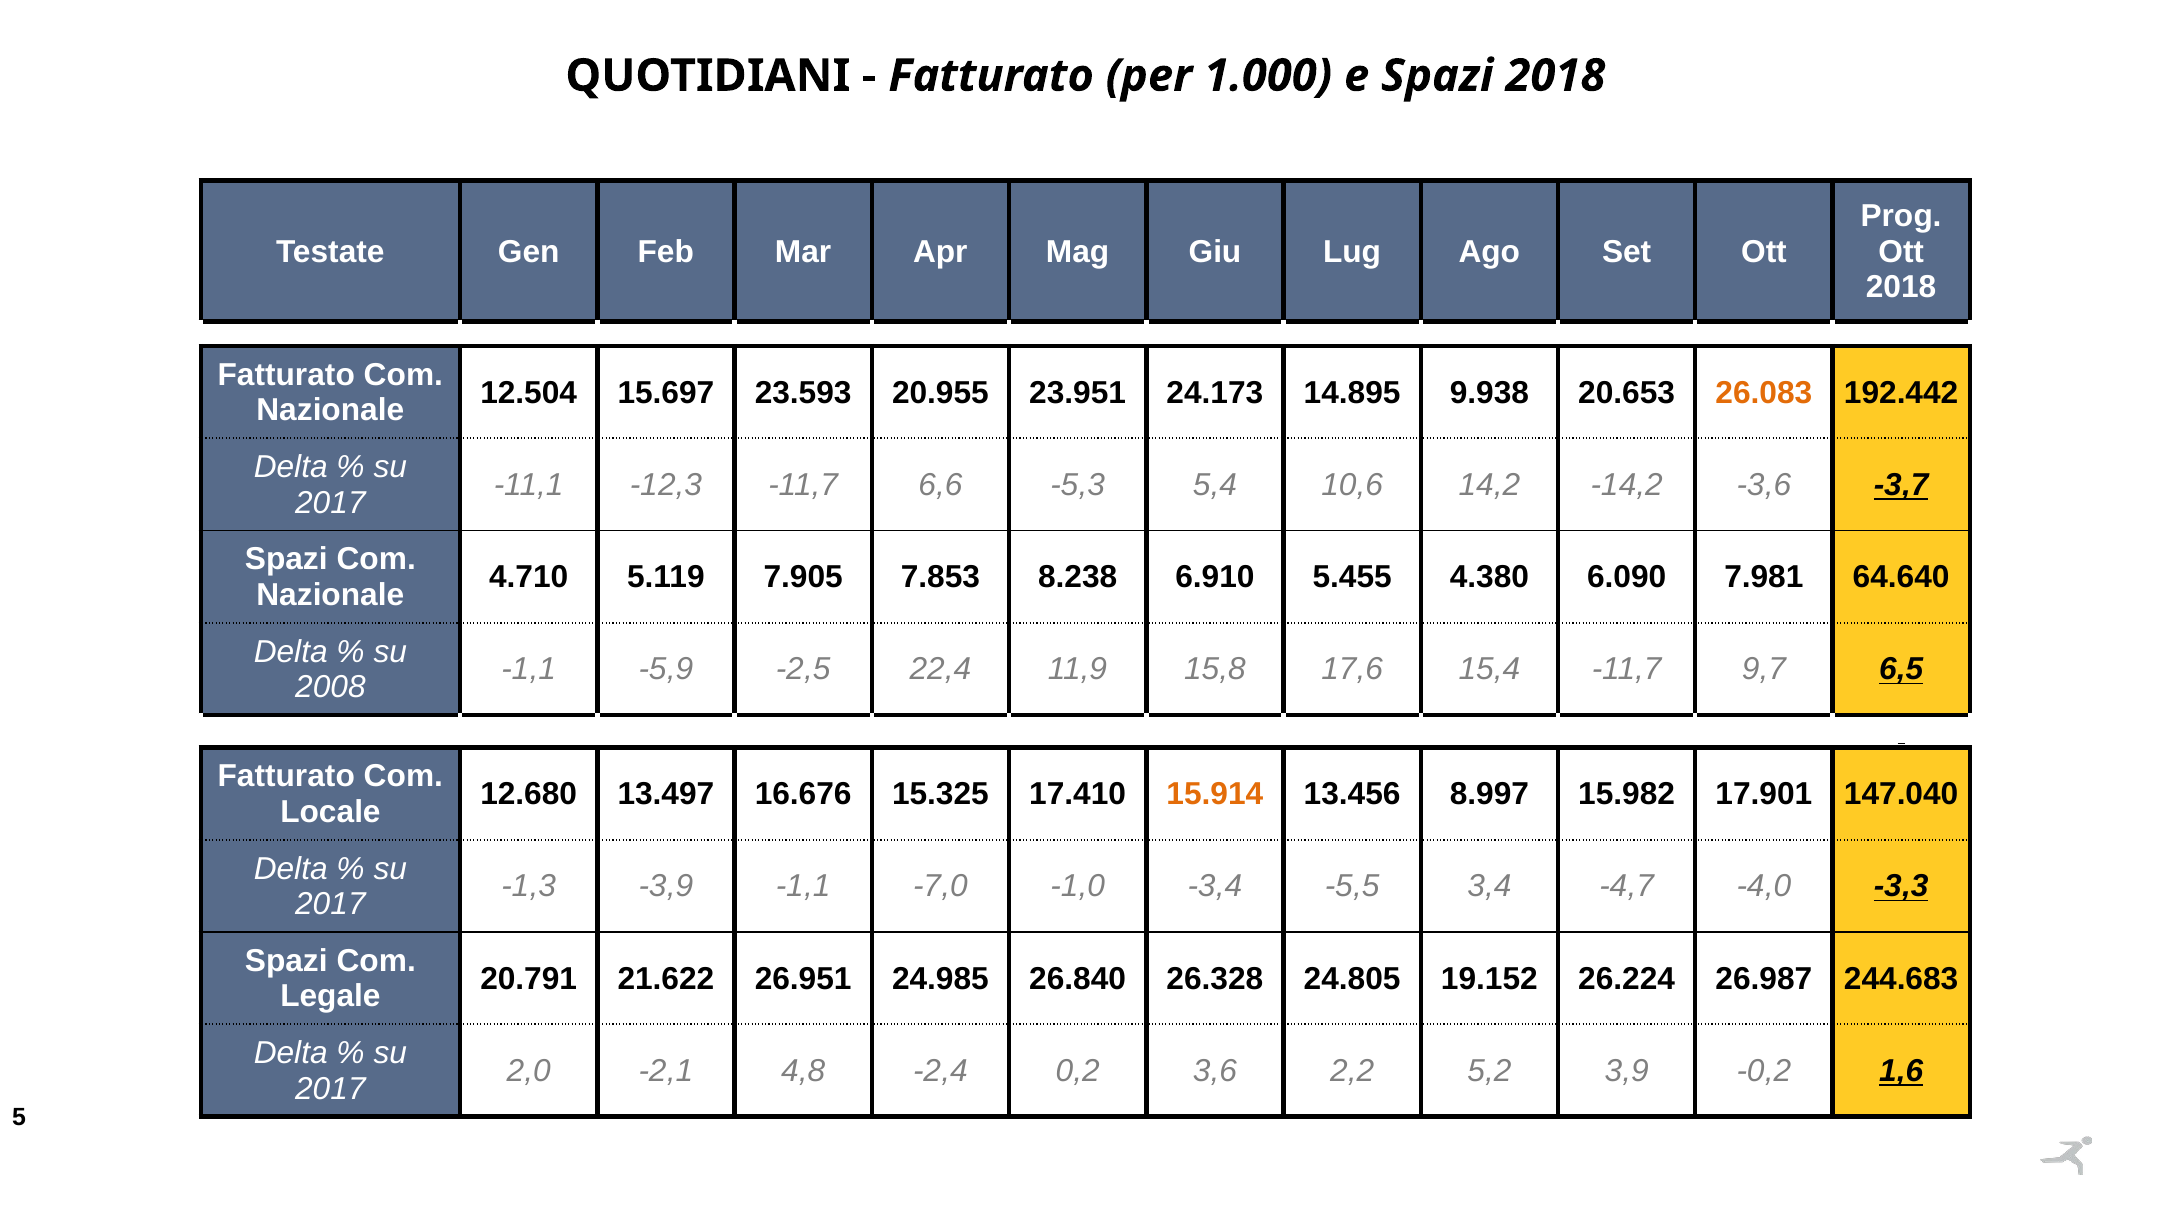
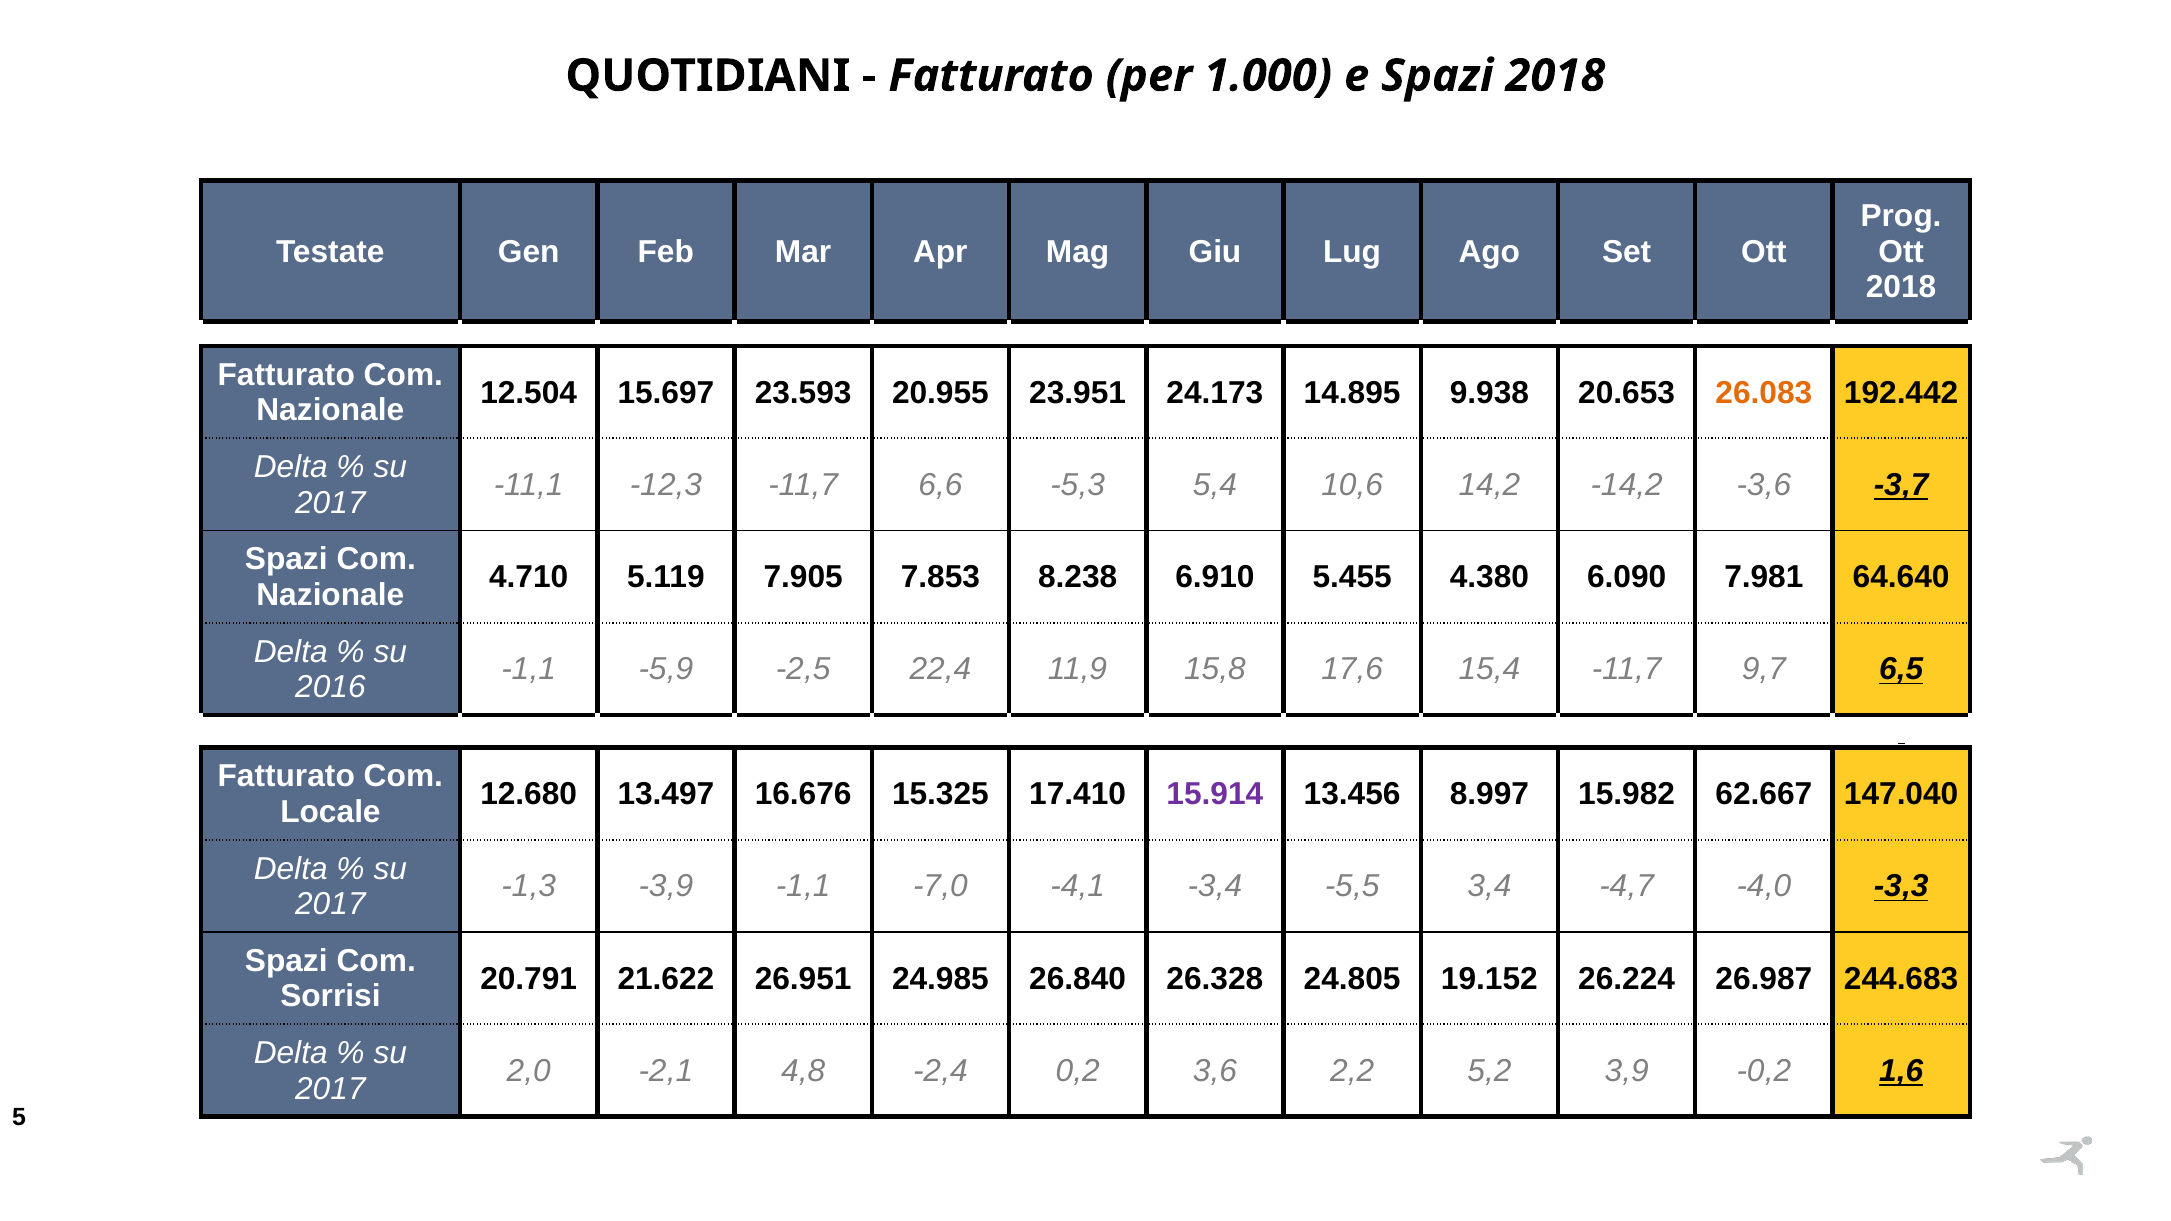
2008: 2008 -> 2016
15.914 colour: orange -> purple
17.901: 17.901 -> 62.667
-1,0: -1,0 -> -4,1
Legale: Legale -> Sorrisi
